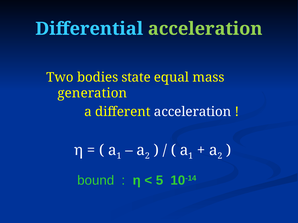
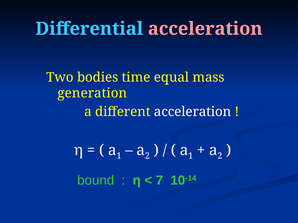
acceleration at (205, 29) colour: light green -> pink
state: state -> time
5: 5 -> 7
